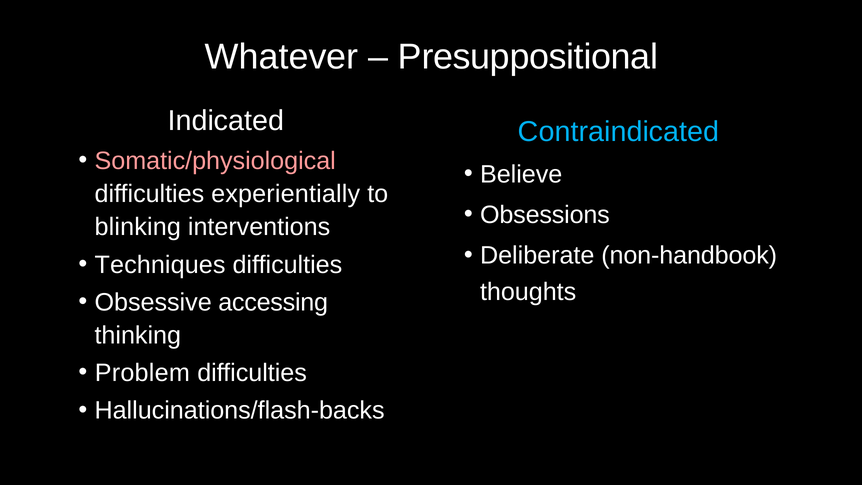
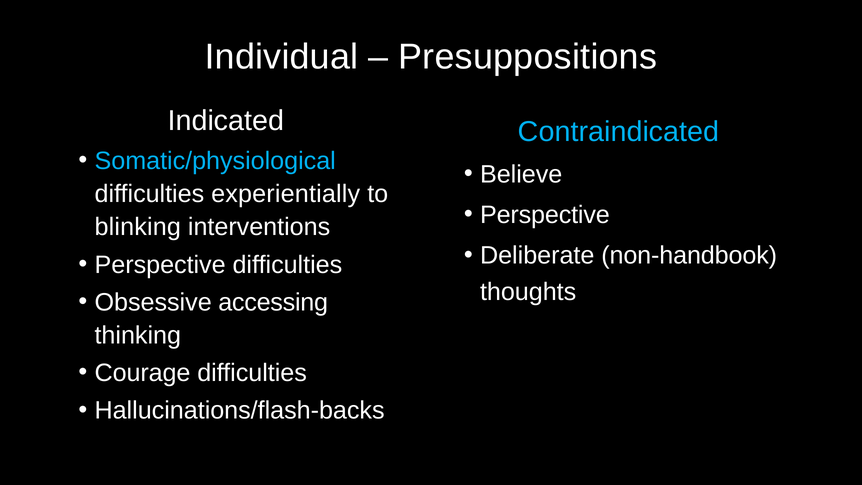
Whatever: Whatever -> Individual
Presuppositional: Presuppositional -> Presuppositions
Somatic/physiological colour: pink -> light blue
Obsessions at (545, 215): Obsessions -> Perspective
Techniques at (160, 265): Techniques -> Perspective
Problem: Problem -> Courage
